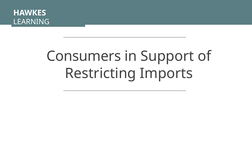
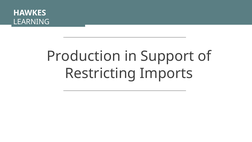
Consumers: Consumers -> Production
